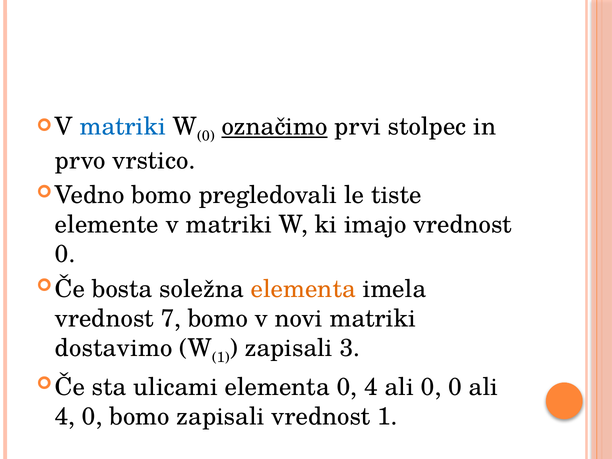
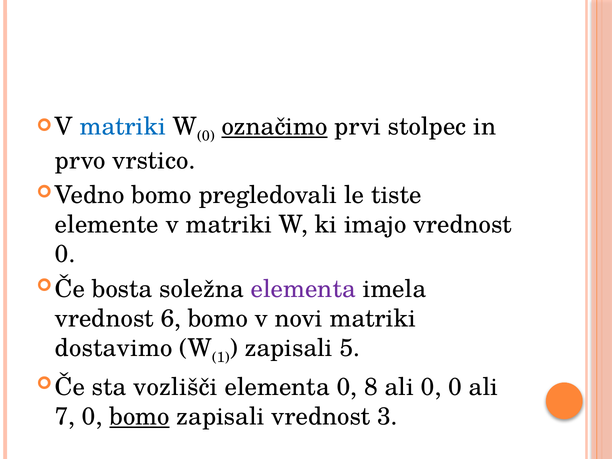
elementa at (303, 289) colour: orange -> purple
7: 7 -> 6
3: 3 -> 5
ulicami: ulicami -> vozlišči
0 4: 4 -> 8
4 at (65, 417): 4 -> 7
bomo at (139, 417) underline: none -> present
vrednost 1: 1 -> 3
